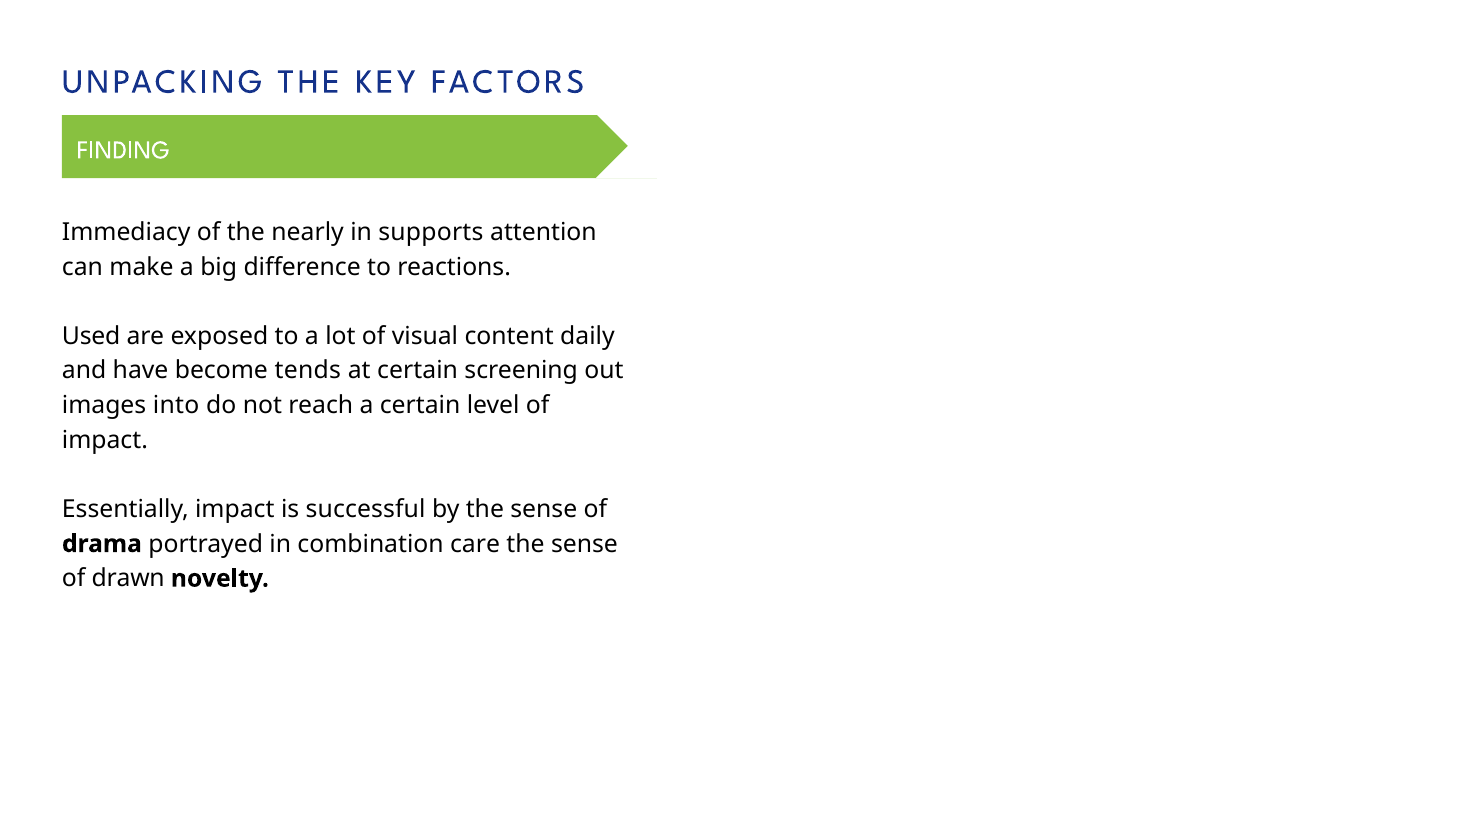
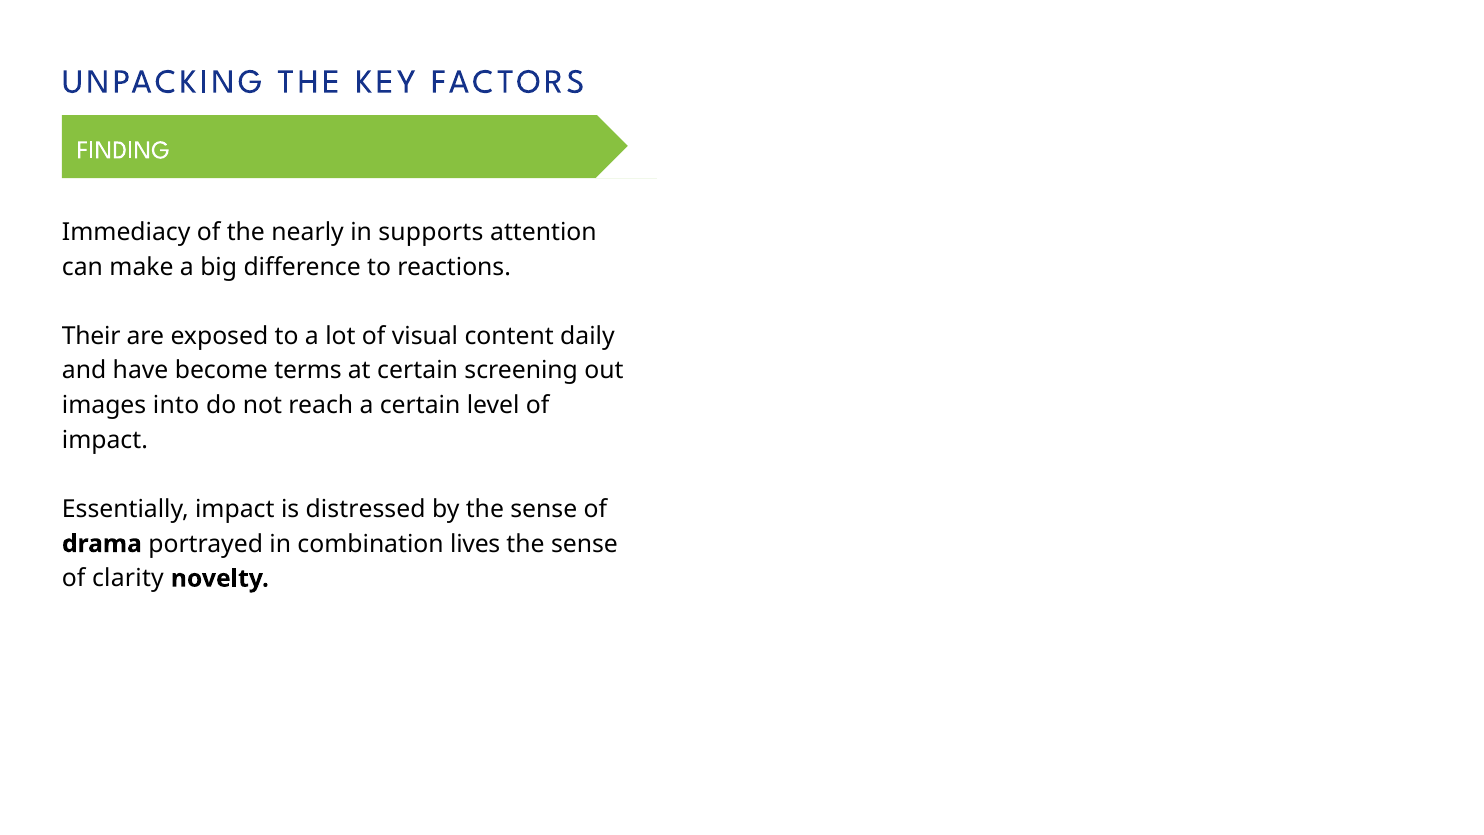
Used: Used -> Their
tends: tends -> terms
successful: successful -> distressed
care: care -> lives
drawn: drawn -> clarity
